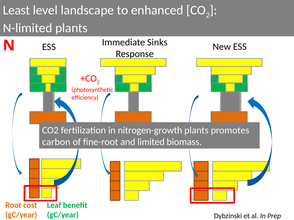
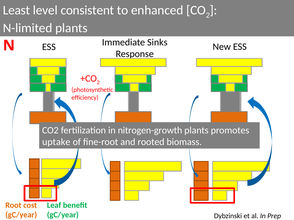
landscape: landscape -> consistent
carbon: carbon -> uptake
limited: limited -> rooted
